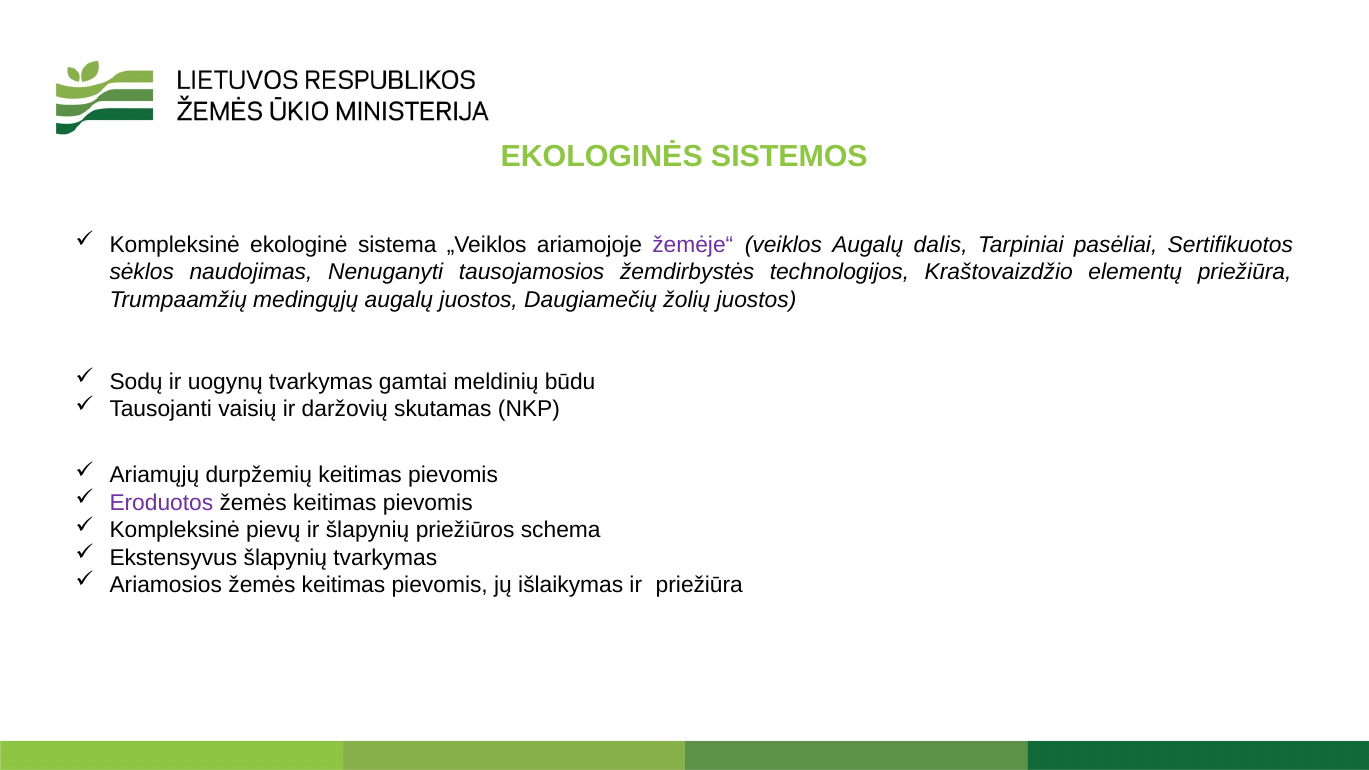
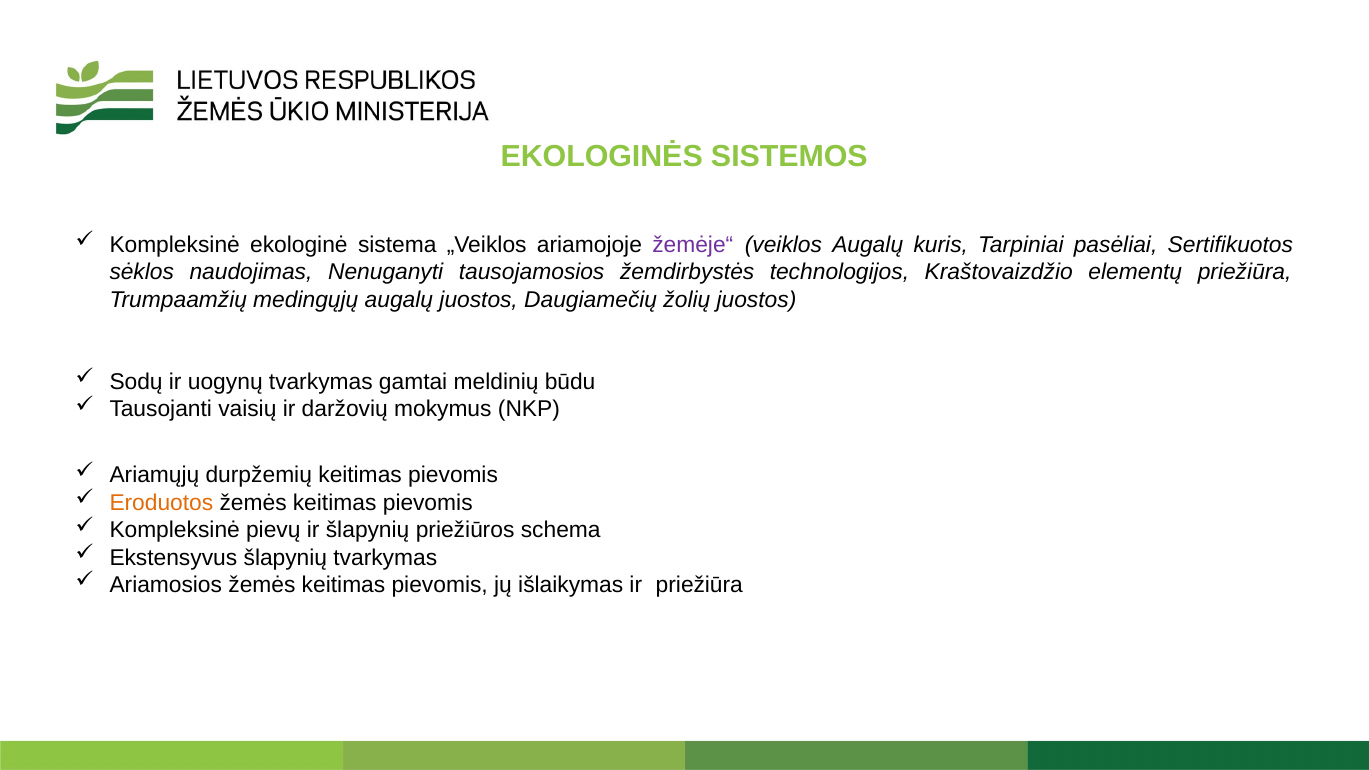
dalis: dalis -> kuris
skutamas: skutamas -> mokymus
Eroduotos colour: purple -> orange
